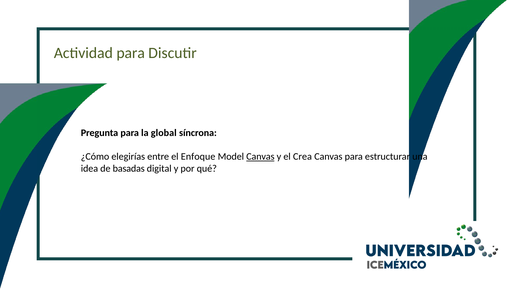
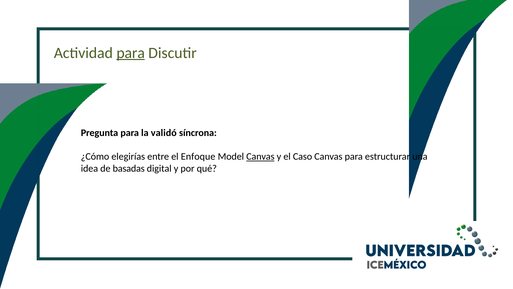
para at (131, 53) underline: none -> present
global: global -> validó
Crea: Crea -> Caso
